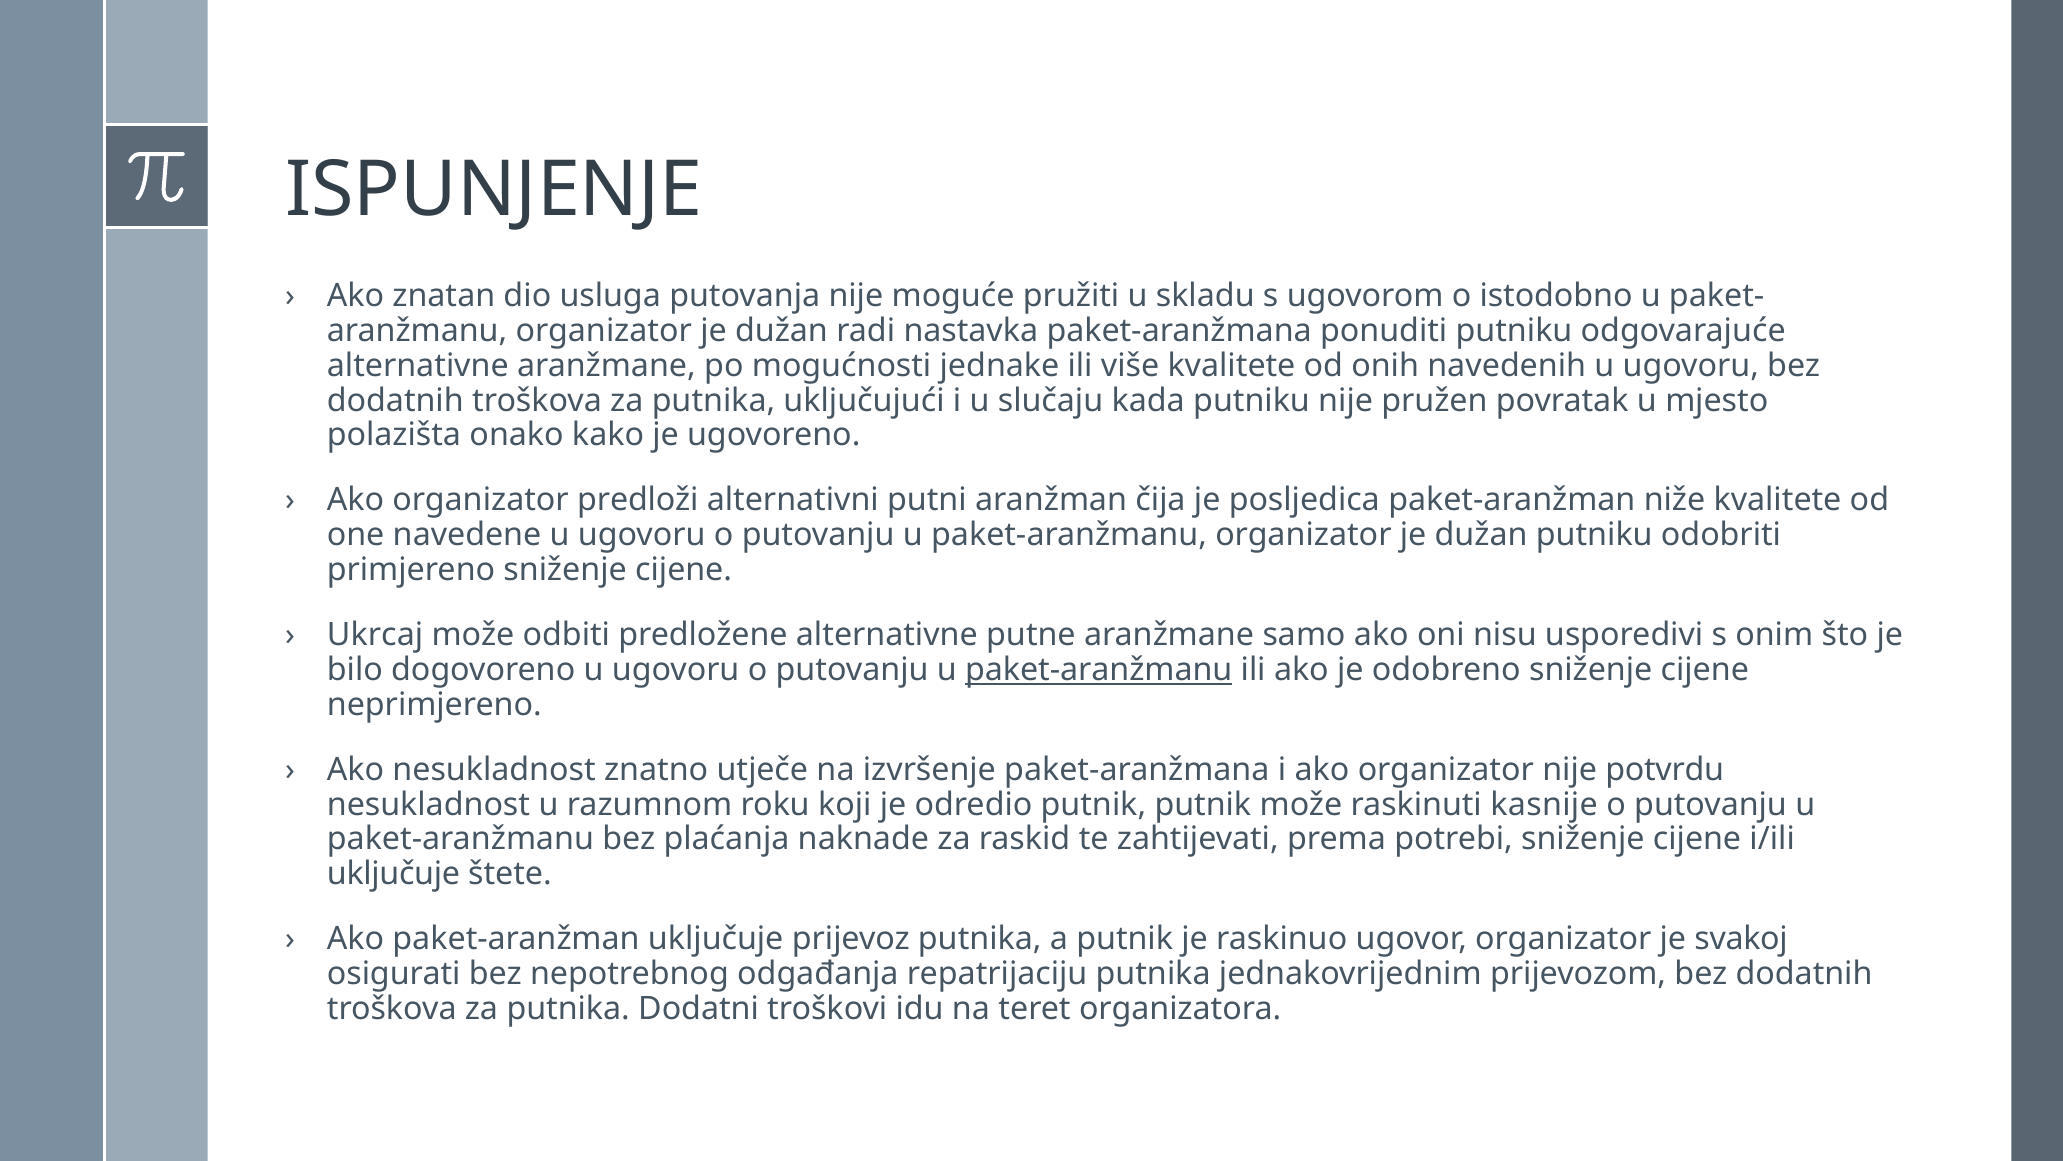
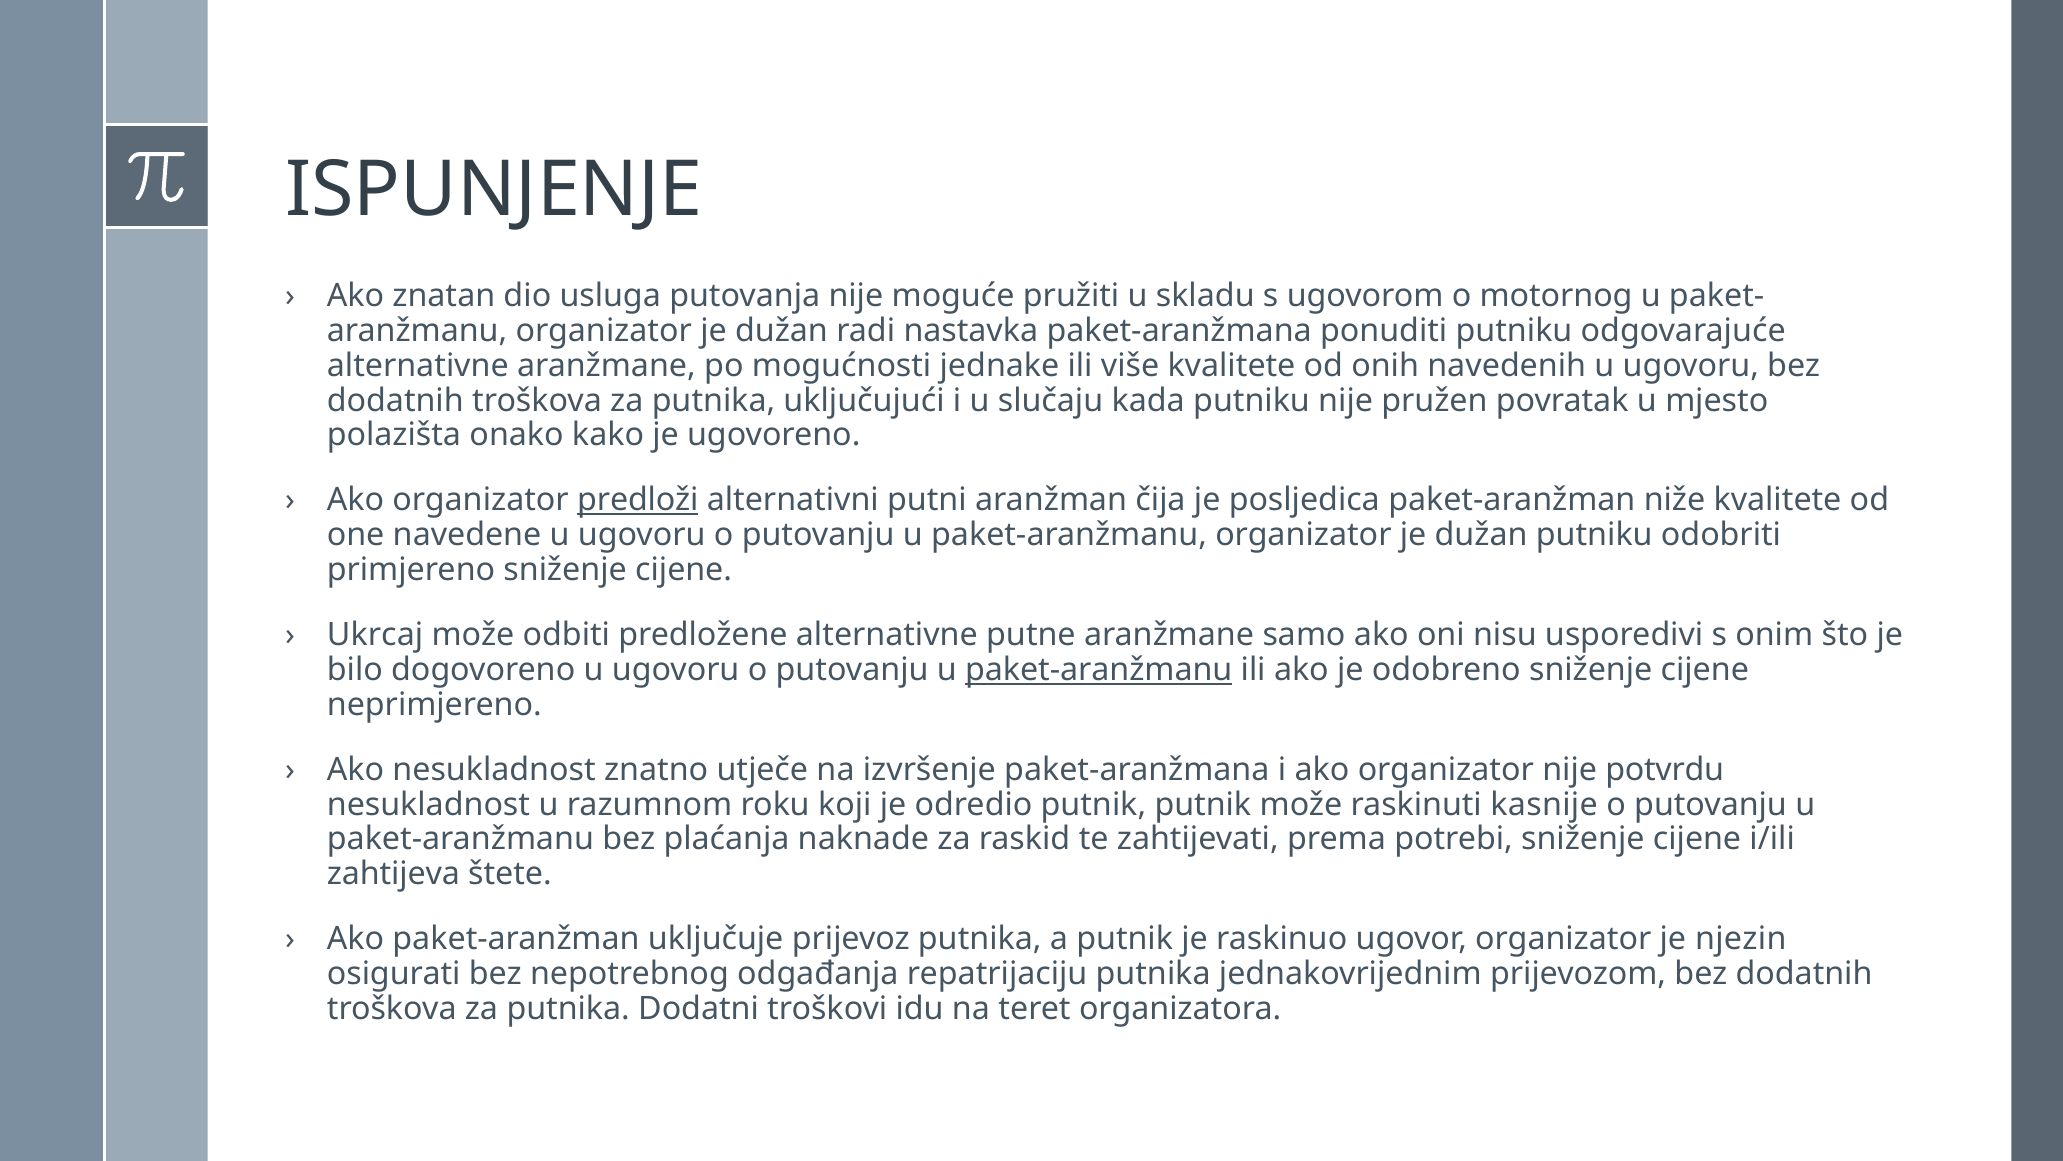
istodobno: istodobno -> motornog
predloži underline: none -> present
uključuje at (393, 874): uključuje -> zahtijeva
svakoj: svakoj -> njezin
